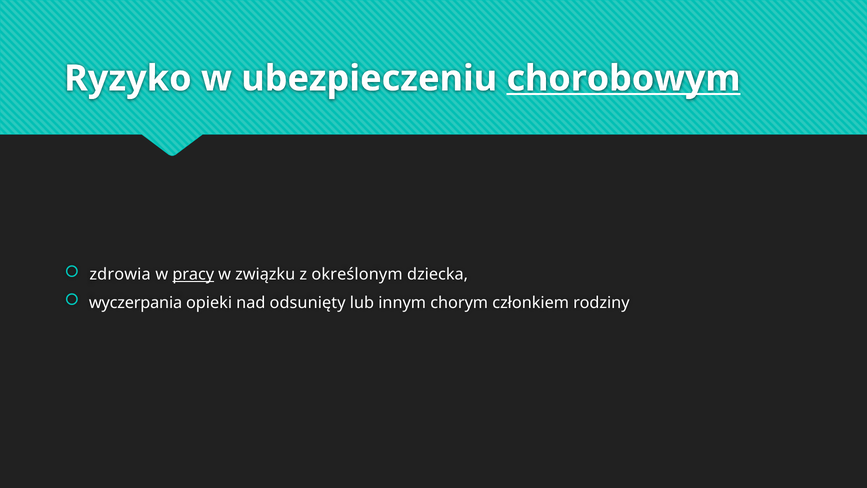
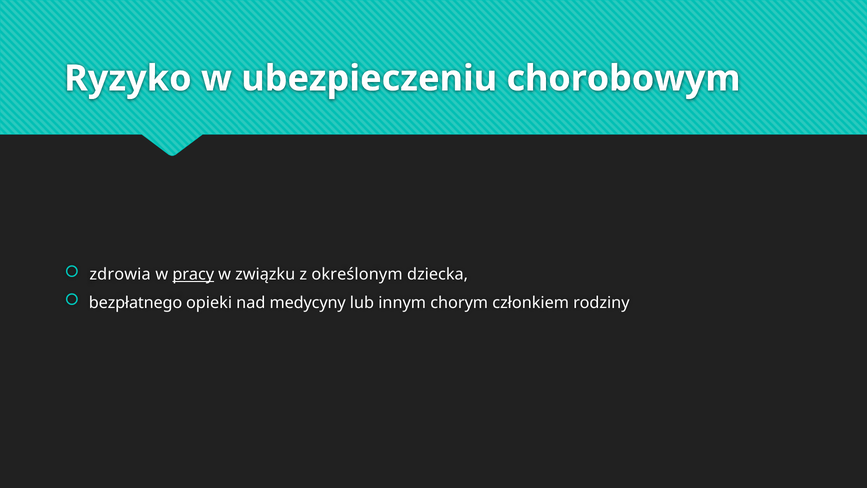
chorobowym underline: present -> none
wyczerpania: wyczerpania -> bezpłatnego
odsunięty: odsunięty -> medycyny
